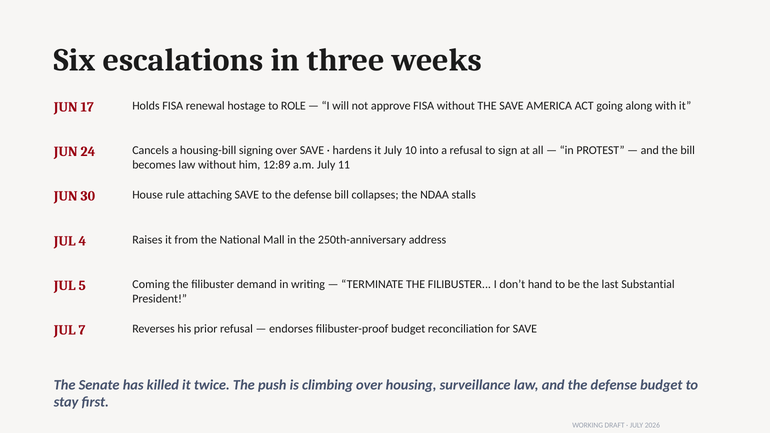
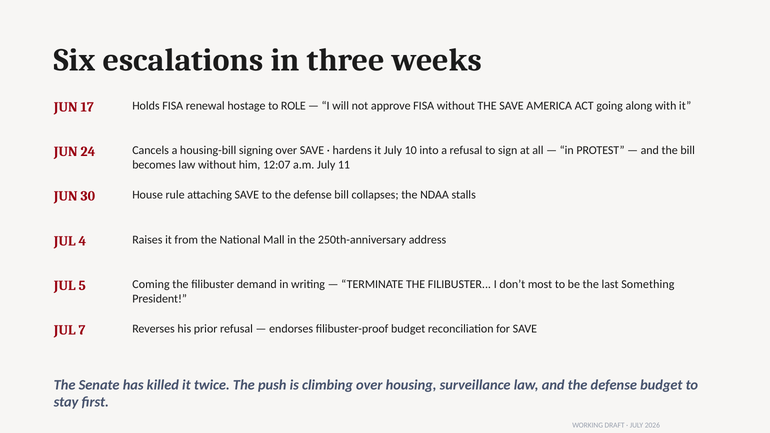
12:89: 12:89 -> 12:07
hand: hand -> most
Substantial: Substantial -> Something
